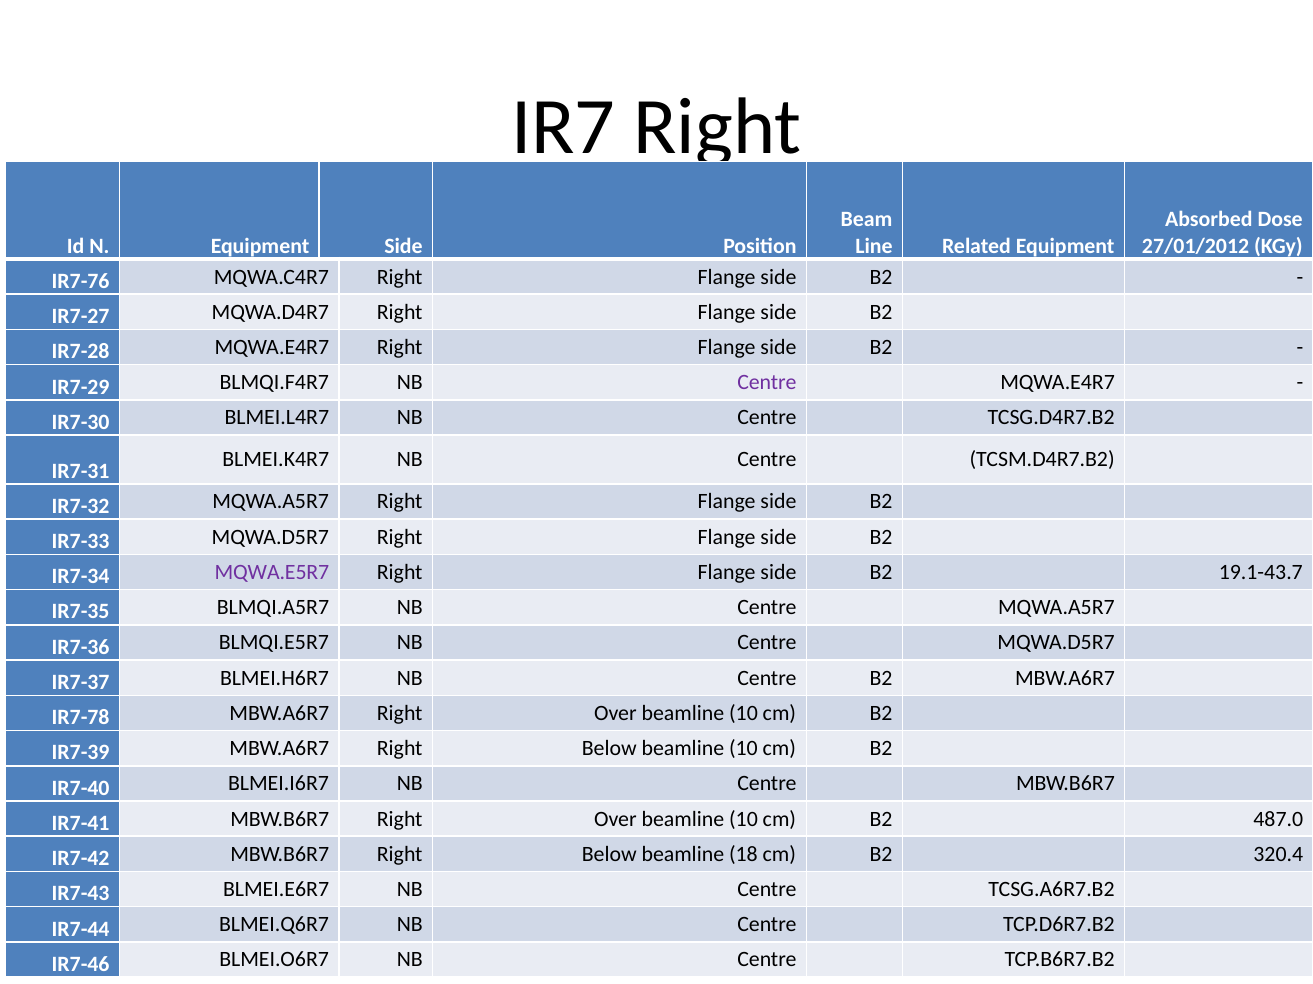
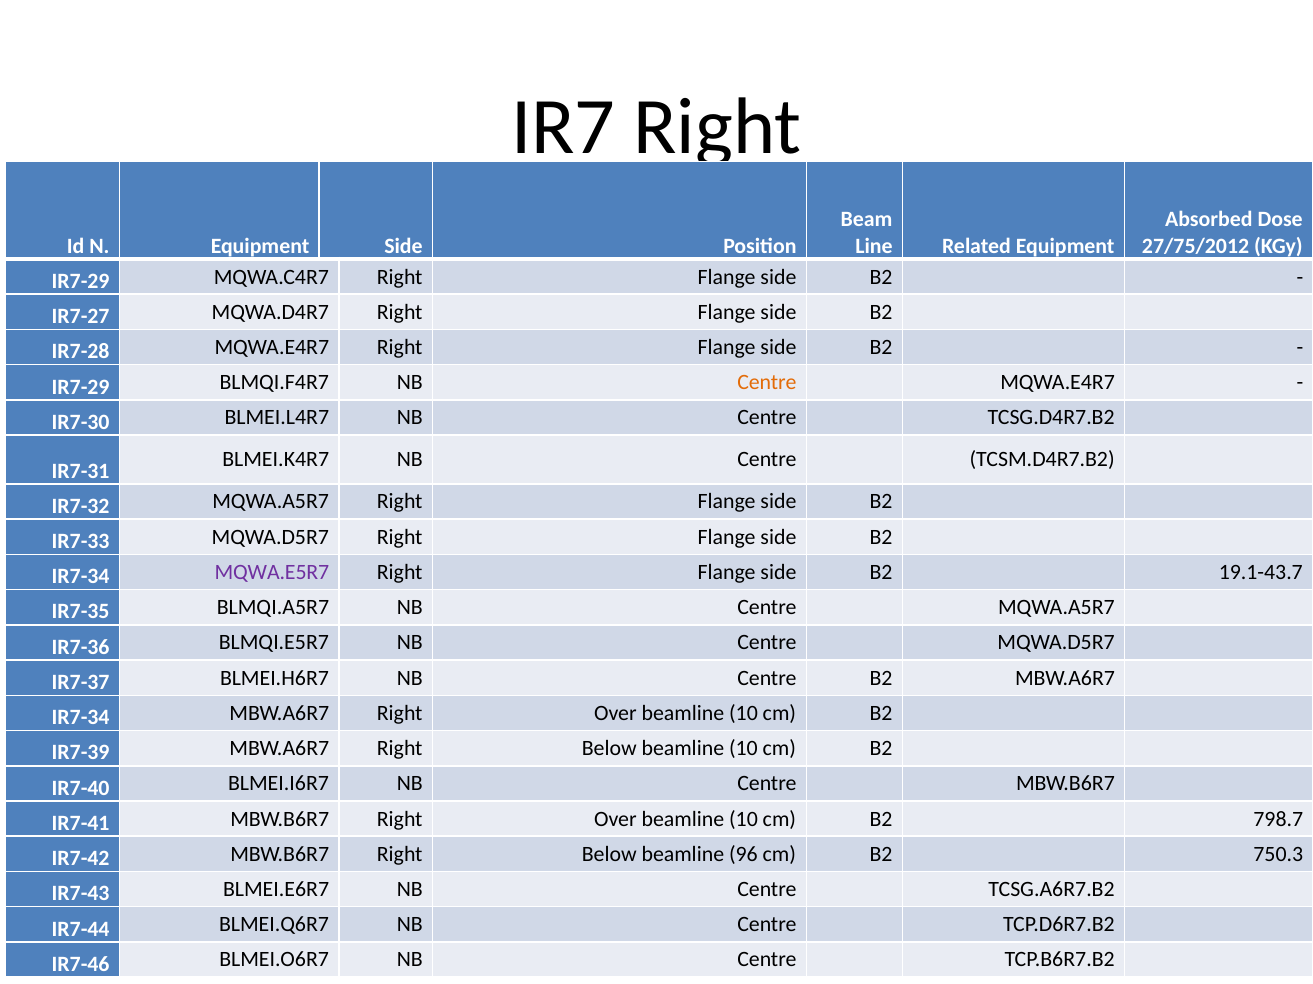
27/01/2012: 27/01/2012 -> 27/75/2012
IR7-76 at (81, 281): IR7-76 -> IR7-29
Centre at (767, 383) colour: purple -> orange
IR7-78 at (81, 718): IR7-78 -> IR7-34
487.0: 487.0 -> 798.7
18: 18 -> 96
320.4: 320.4 -> 750.3
